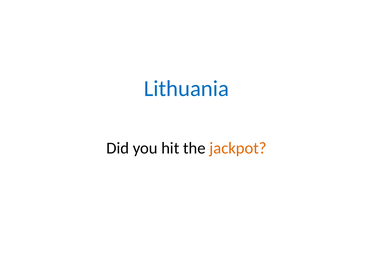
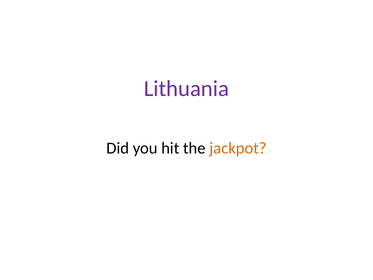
Lithuania colour: blue -> purple
